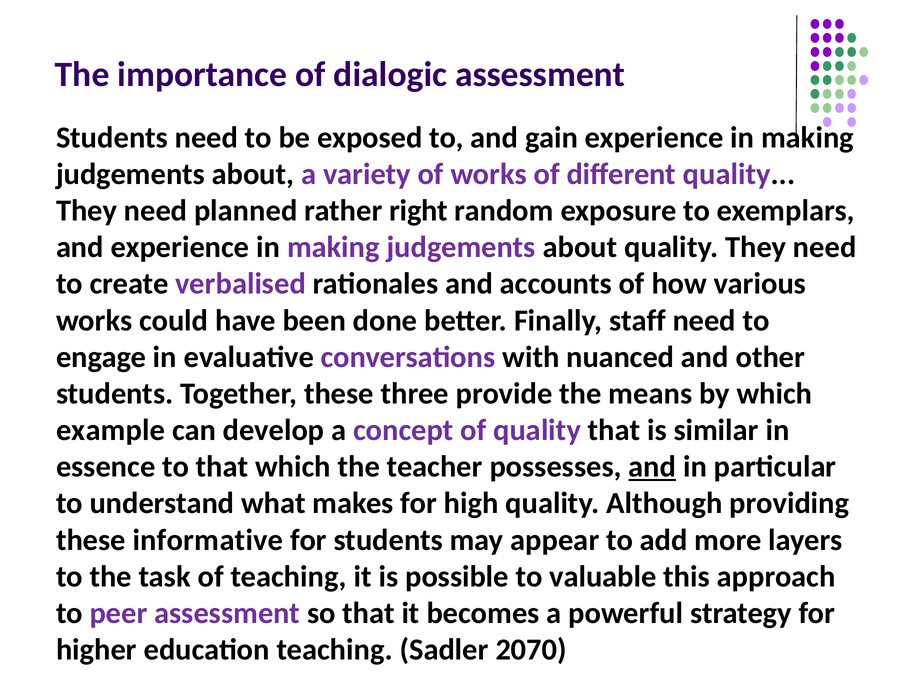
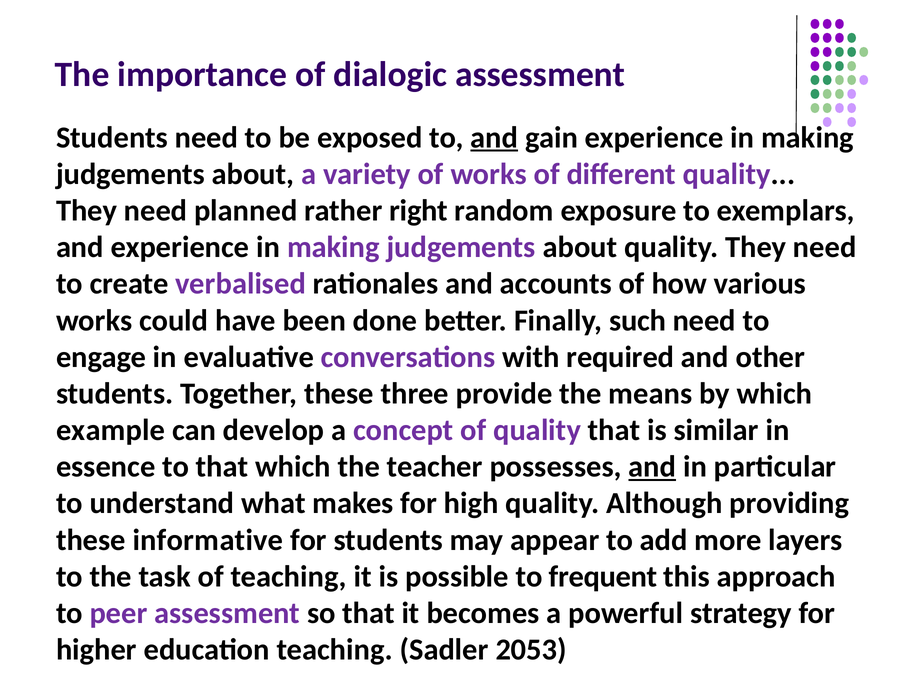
and at (494, 138) underline: none -> present
staff: staff -> such
nuanced: nuanced -> required
valuable: valuable -> frequent
2070: 2070 -> 2053
